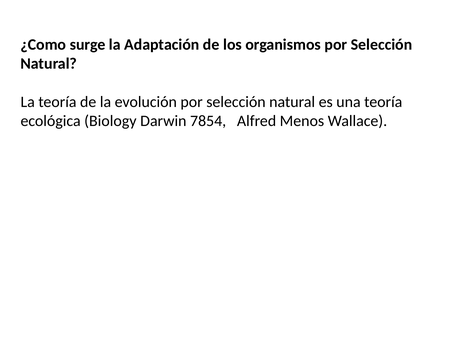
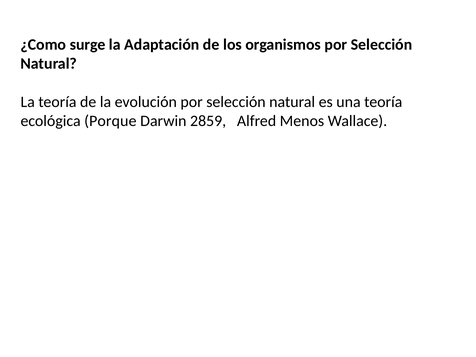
Biology: Biology -> Porque
7854: 7854 -> 2859
